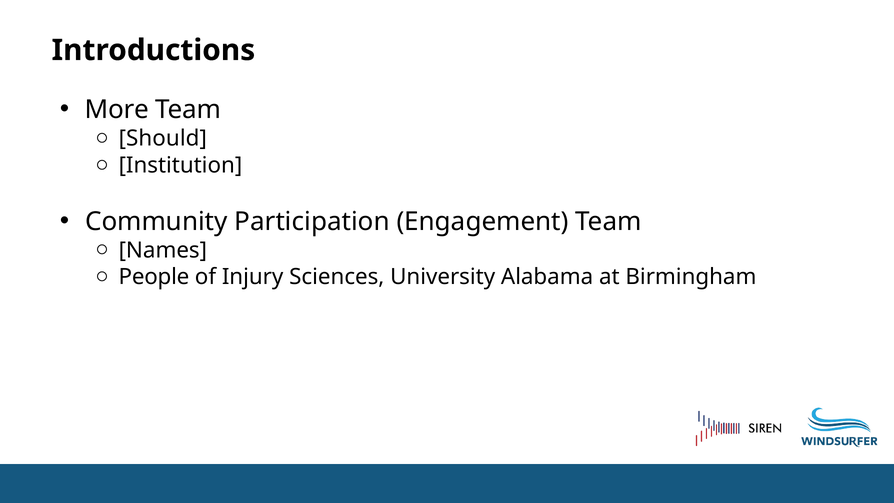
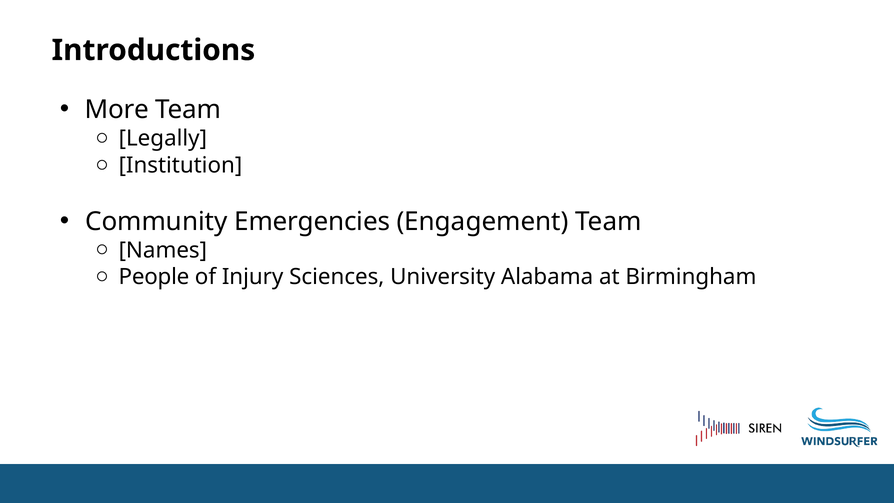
Should: Should -> Legally
Participation: Participation -> Emergencies
